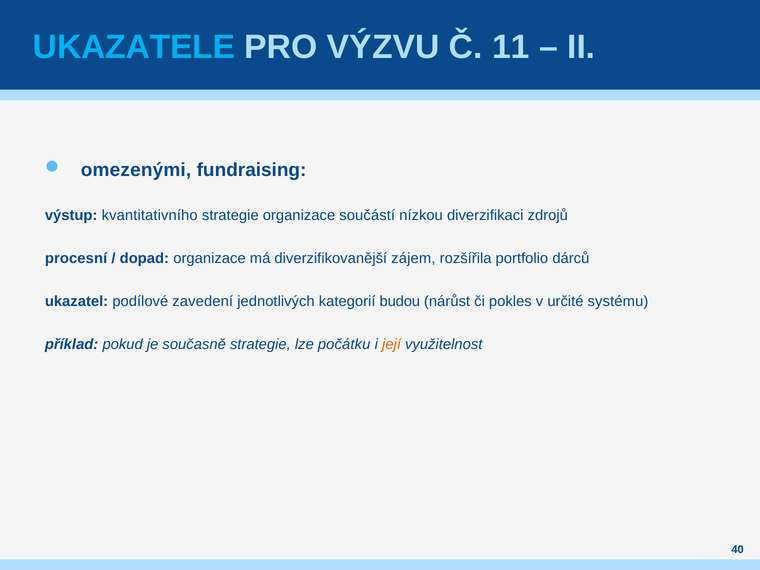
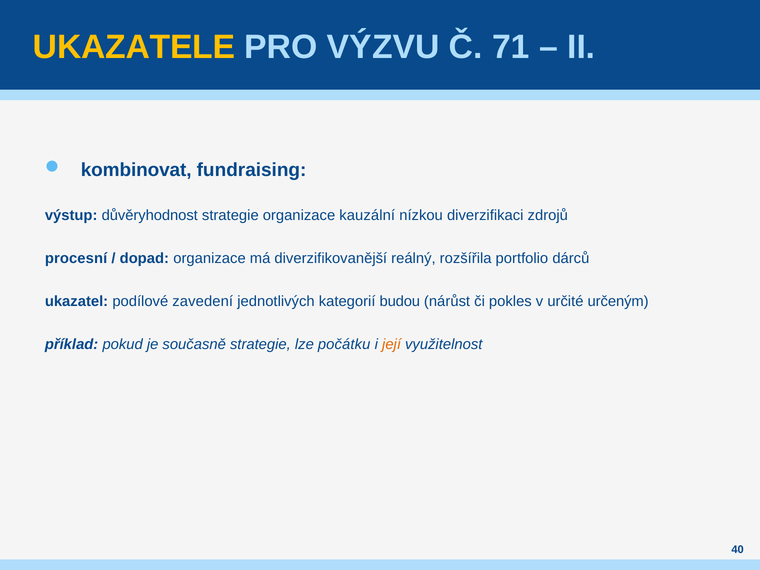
UKAZATELE colour: light blue -> yellow
11: 11 -> 71
omezenými: omezenými -> kombinovat
kvantitativního: kvantitativního -> důvěryhodnost
součástí: součástí -> kauzální
zájem: zájem -> reálný
systému: systému -> určeným
